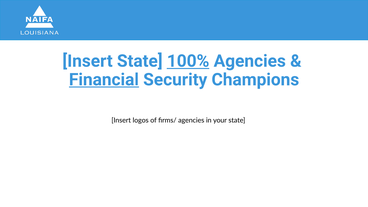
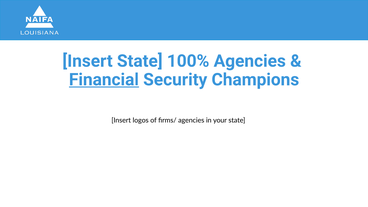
100% underline: present -> none
